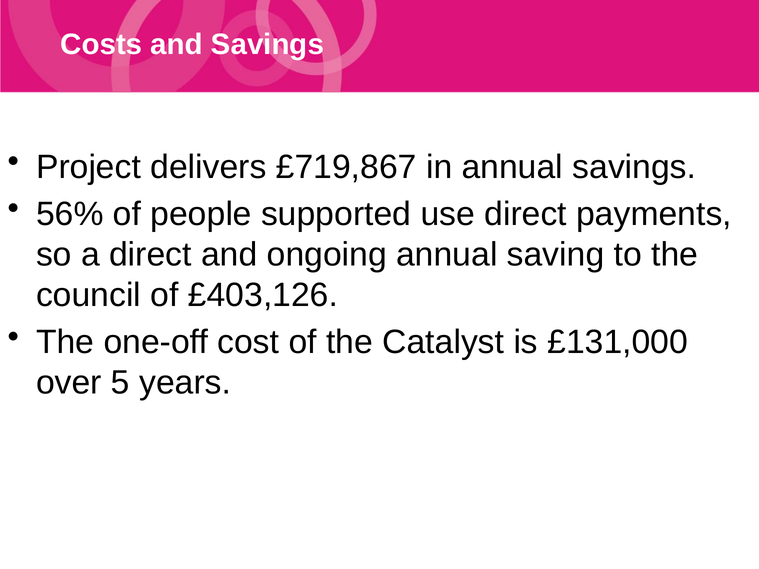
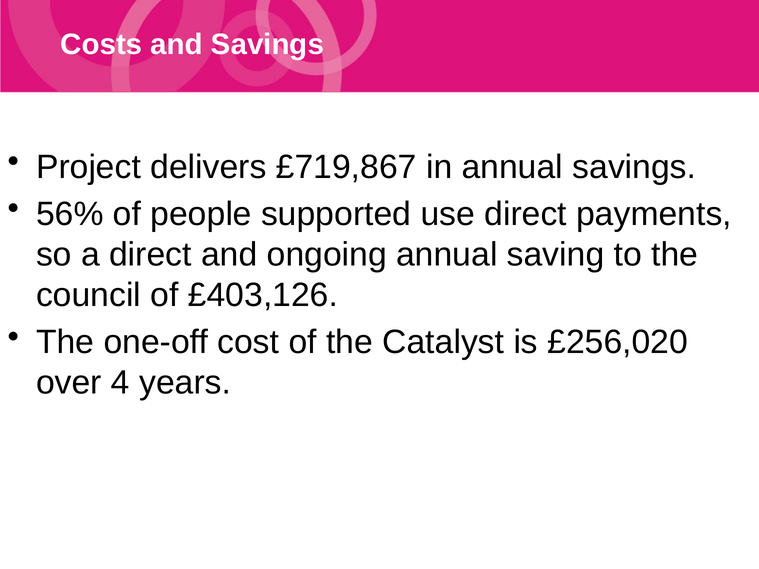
£131,000: £131,000 -> £256,020
5: 5 -> 4
